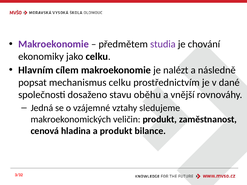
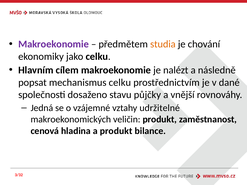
studia colour: purple -> orange
oběhu: oběhu -> půjčky
sledujeme: sledujeme -> udržitelné
